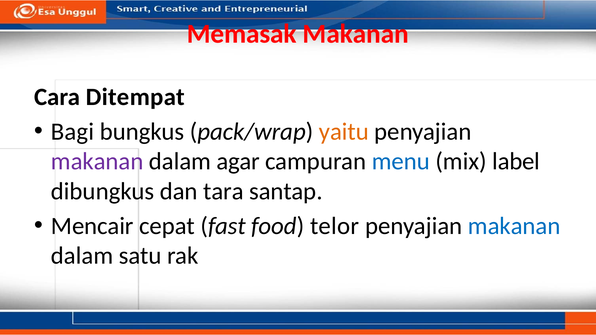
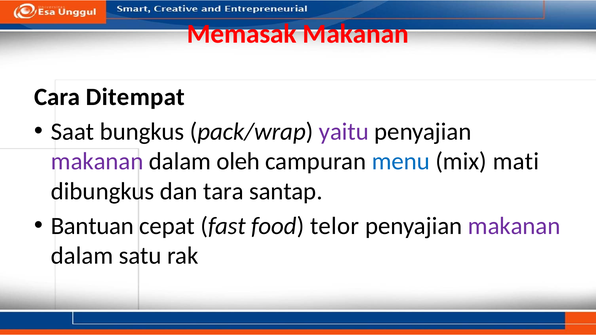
Bagi: Bagi -> Saat
yaitu colour: orange -> purple
agar: agar -> oleh
label: label -> mati
Mencair: Mencair -> Bantuan
makanan at (514, 226) colour: blue -> purple
